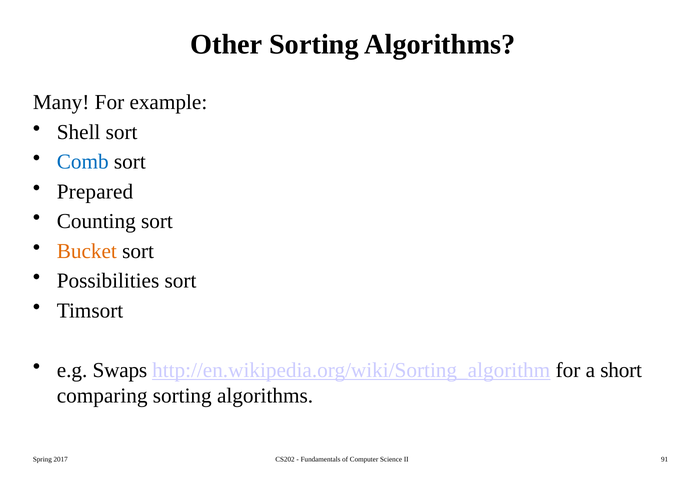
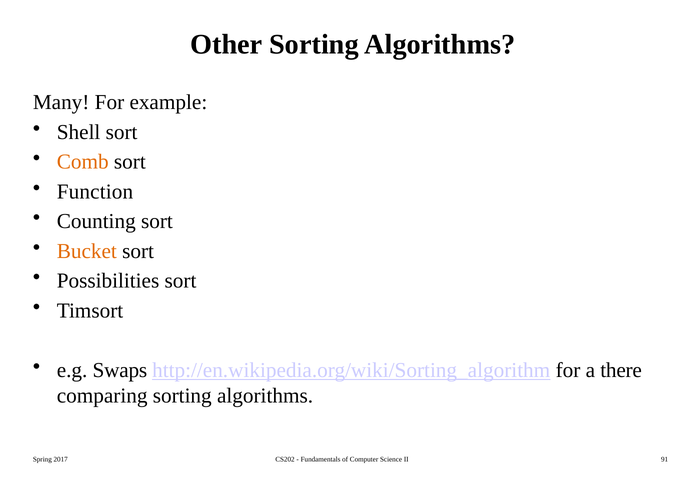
Comb colour: blue -> orange
Prepared: Prepared -> Function
short: short -> there
